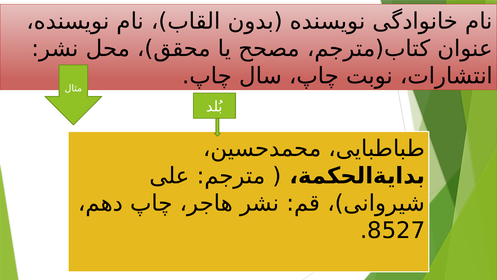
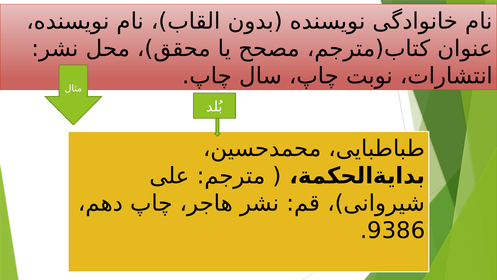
8527: 8527 -> 9386
